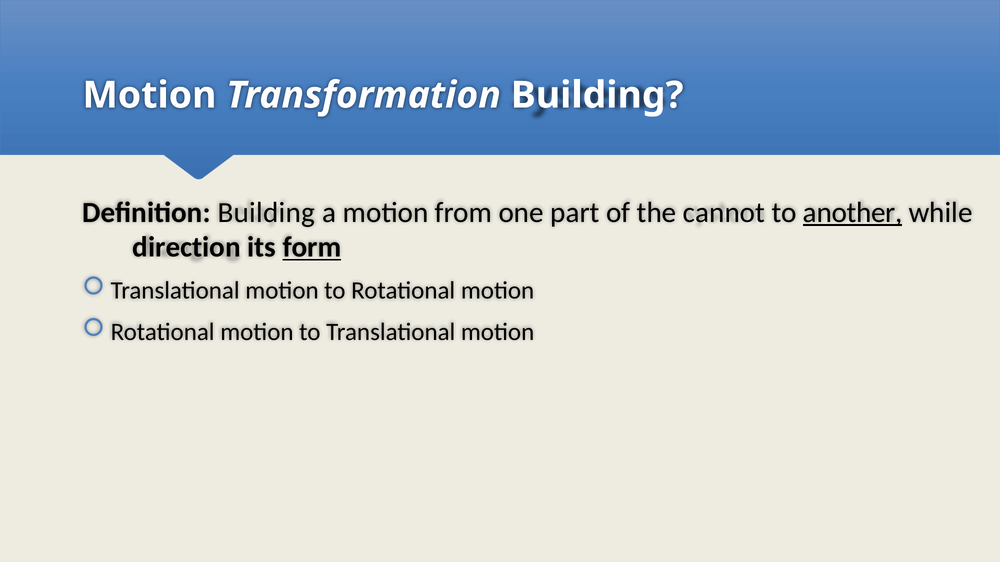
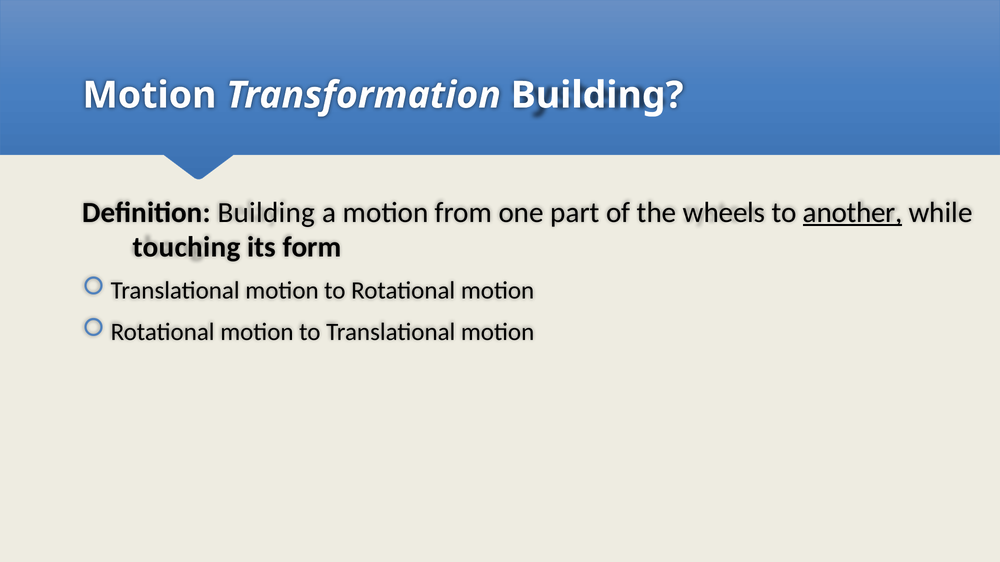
cannot: cannot -> wheels
direction: direction -> touching
form underline: present -> none
